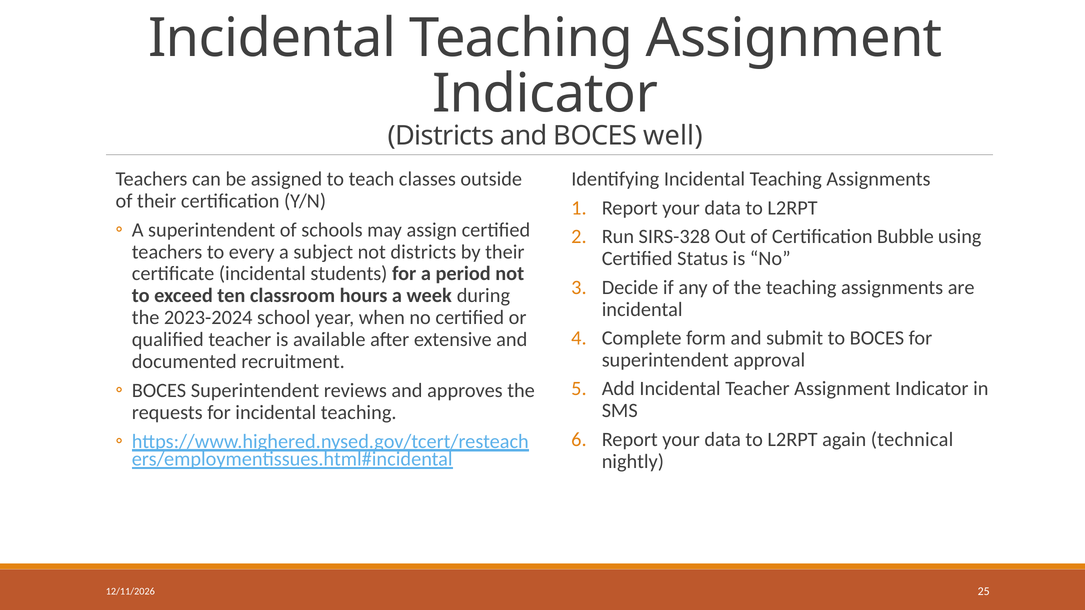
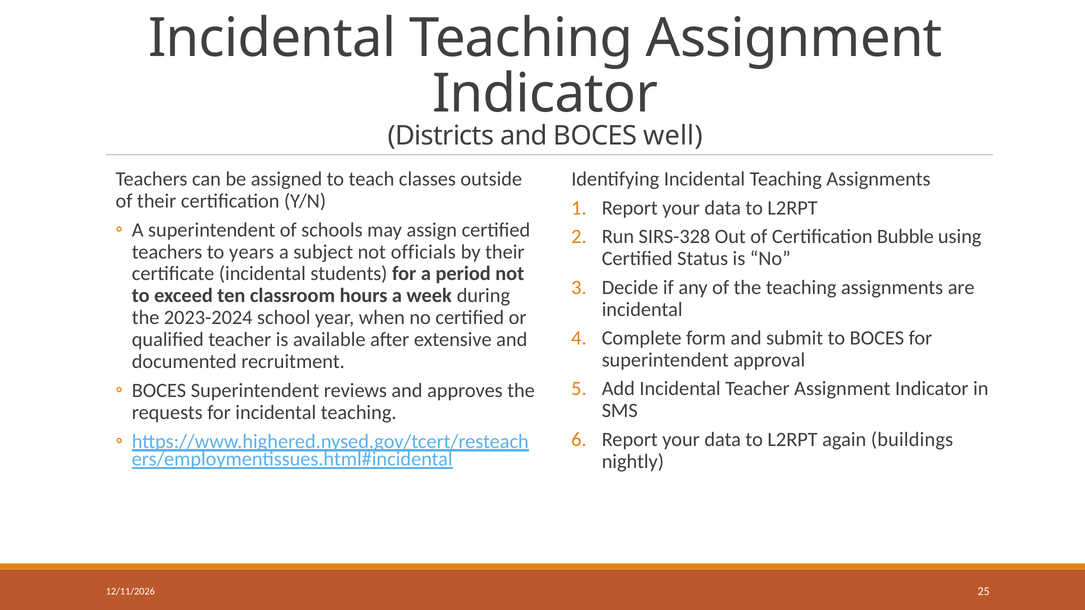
every: every -> years
not districts: districts -> officials
technical: technical -> buildings
